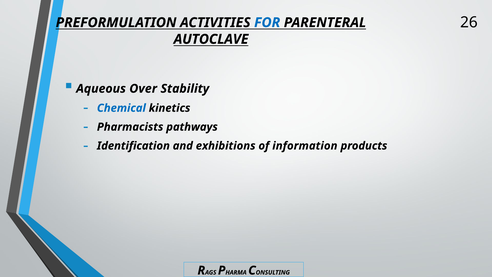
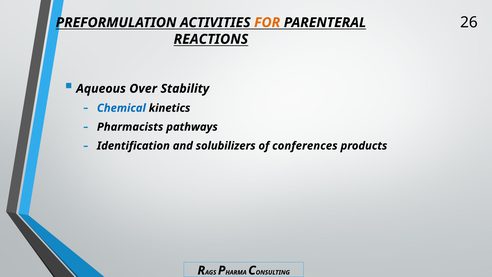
FOR colour: blue -> orange
AUTOCLAVE: AUTOCLAVE -> REACTIONS
exhibitions: exhibitions -> solubilizers
information: information -> conferences
